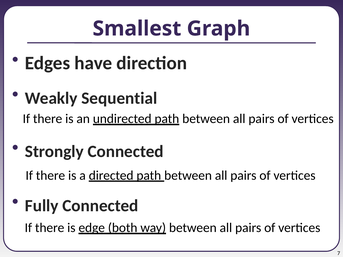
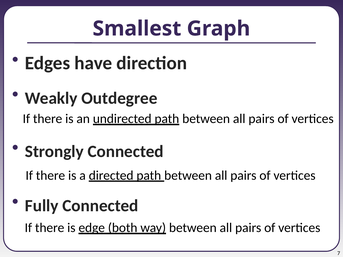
Sequential: Sequential -> Outdegree
